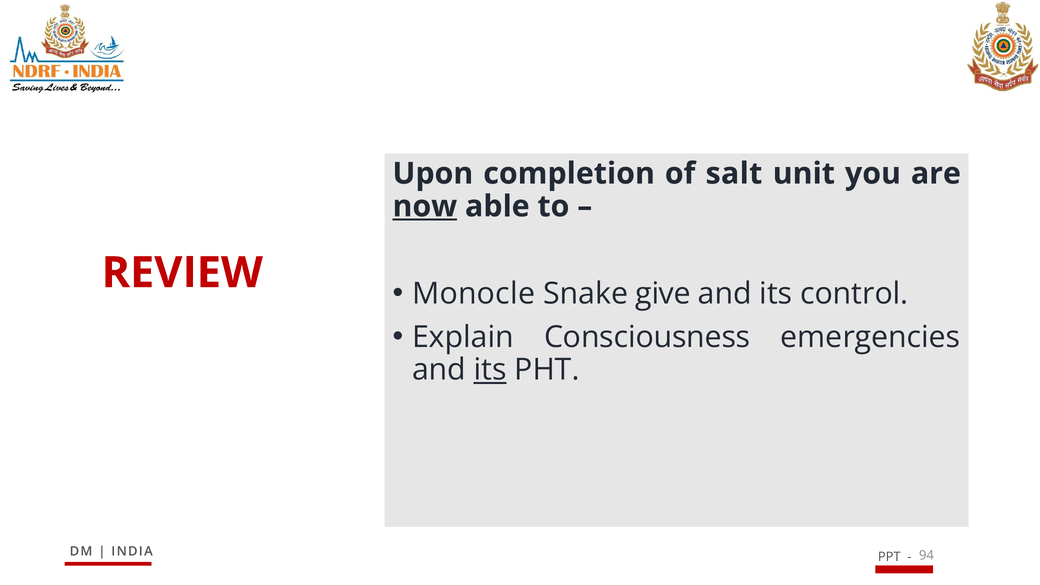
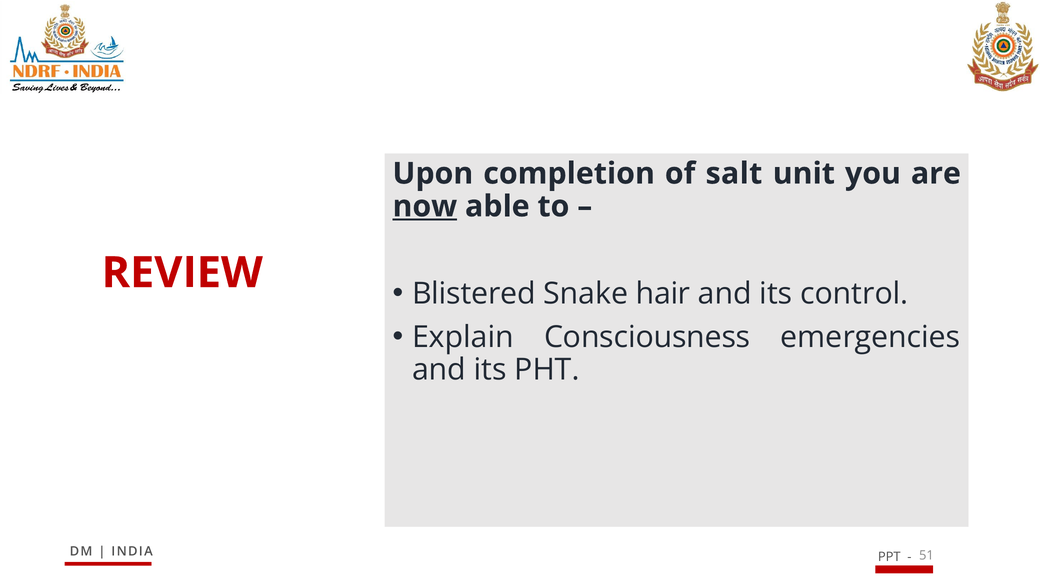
Monocle: Monocle -> Blistered
give: give -> hair
its at (490, 370) underline: present -> none
94: 94 -> 51
